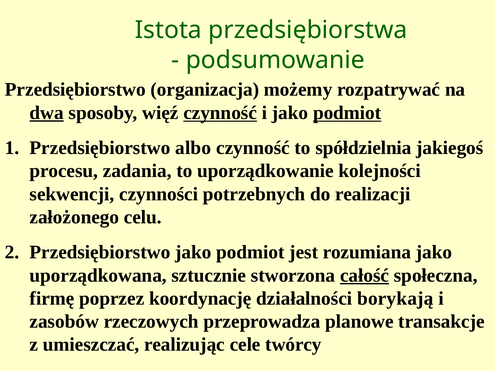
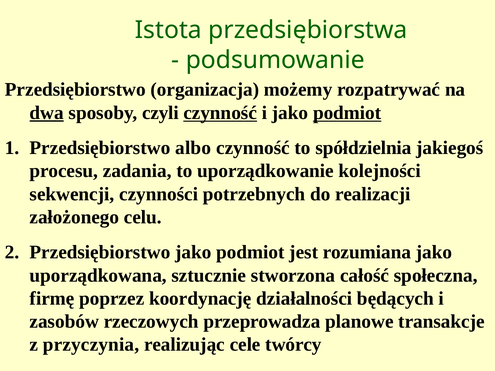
więź: więź -> czyli
całość underline: present -> none
borykają: borykają -> będących
umieszczać: umieszczać -> przyczynia
